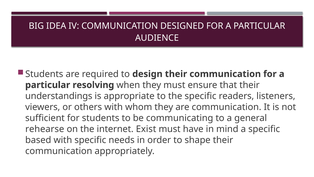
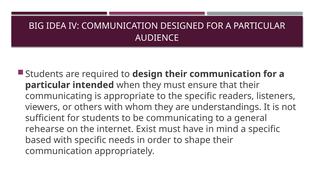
resolving: resolving -> intended
understandings at (59, 96): understandings -> communicating
are communication: communication -> understandings
